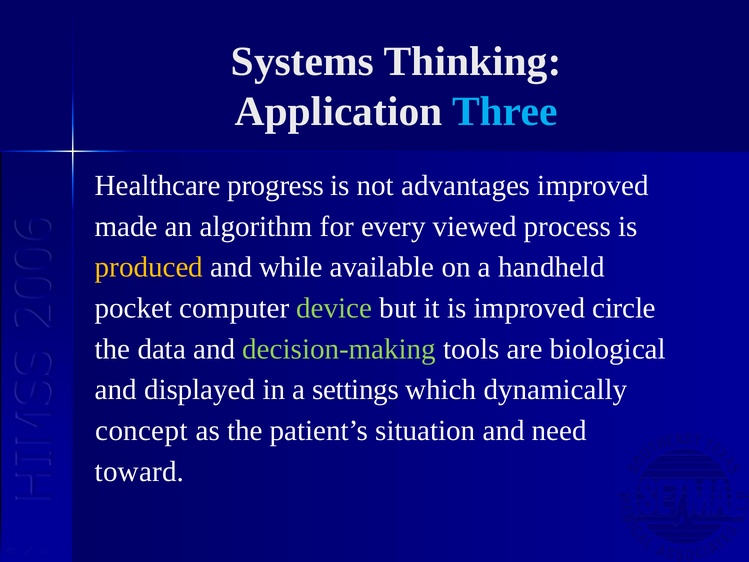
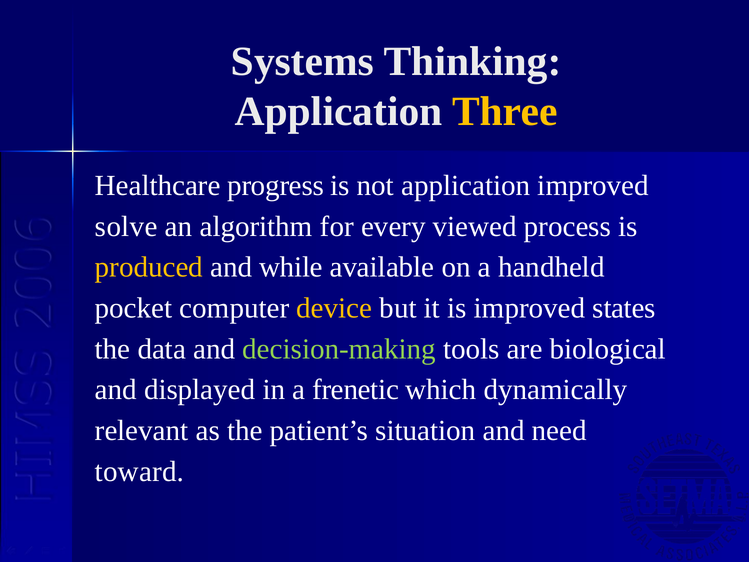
Three colour: light blue -> yellow
not advantages: advantages -> application
made: made -> solve
device colour: light green -> yellow
circle: circle -> states
settings: settings -> frenetic
concept: concept -> relevant
